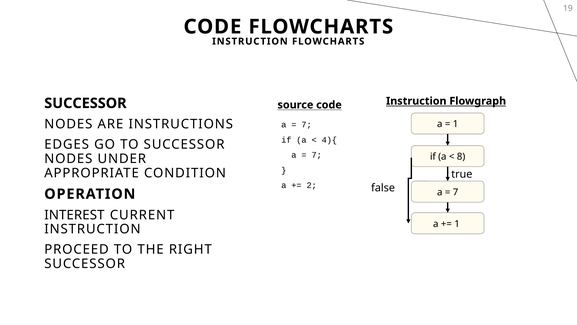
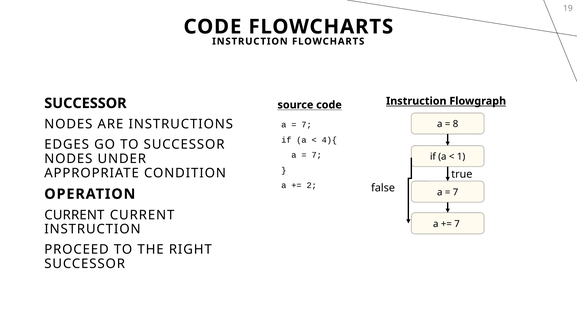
1 at (456, 124): 1 -> 8
8: 8 -> 1
INTEREST at (74, 215): INTEREST -> CURRENT
1 at (457, 224): 1 -> 7
